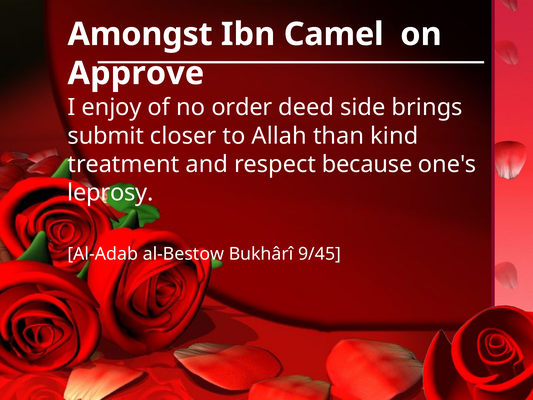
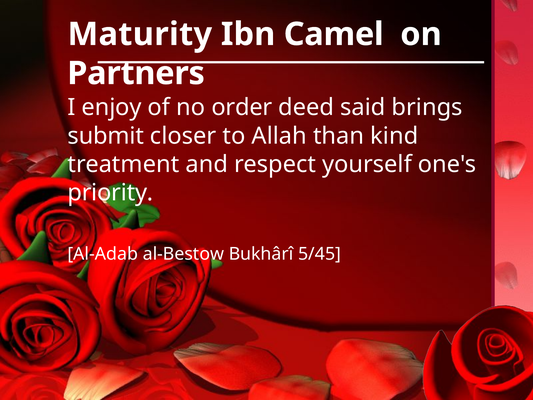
Amongst: Amongst -> Maturity
Approve: Approve -> Partners
side: side -> said
because: because -> yourself
leprosy: leprosy -> priority
9/45: 9/45 -> 5/45
